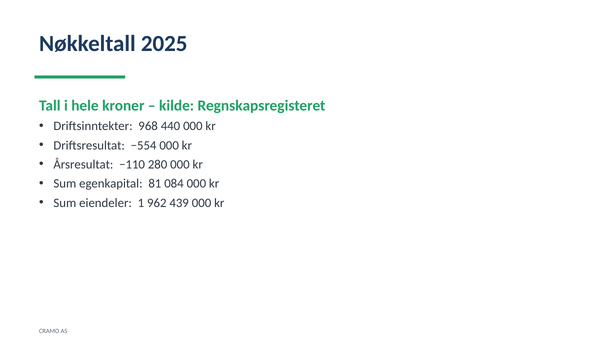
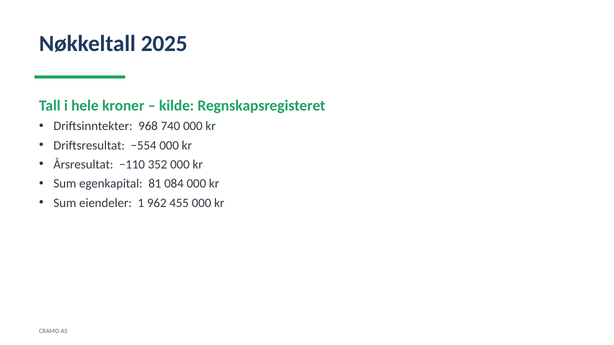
440: 440 -> 740
280: 280 -> 352
439: 439 -> 455
